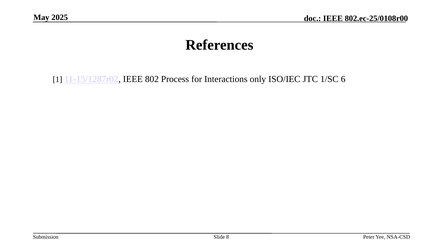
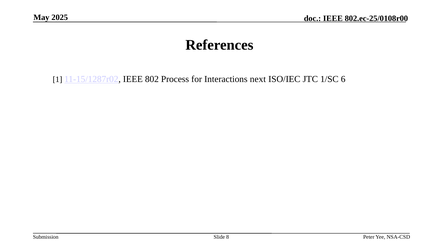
only: only -> next
